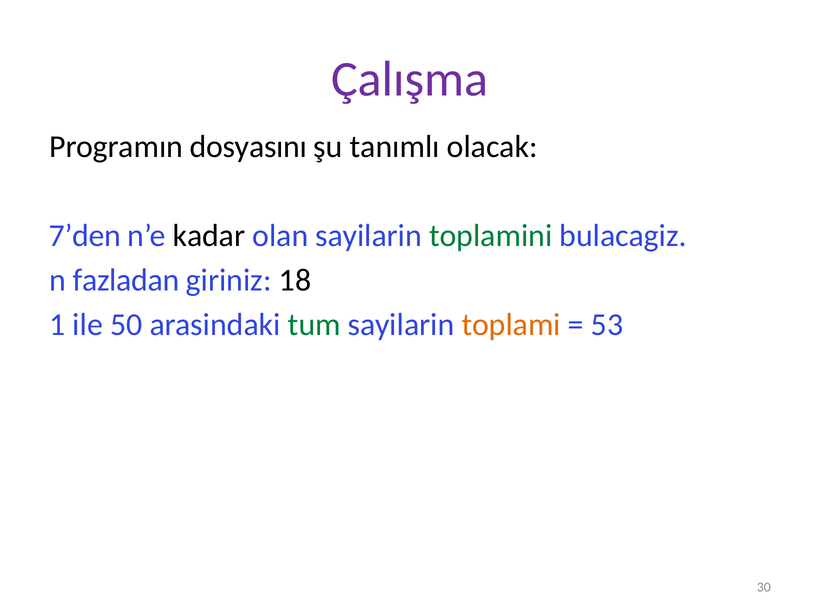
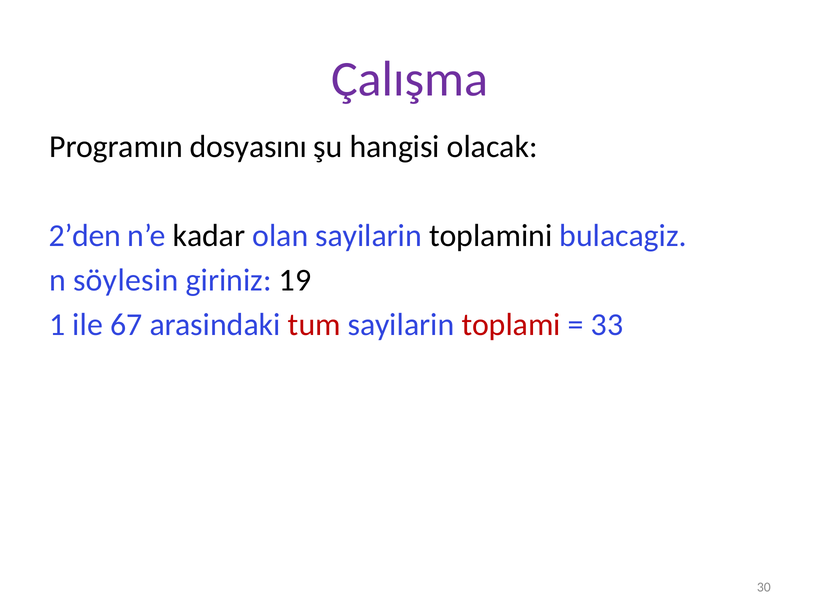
tanımlı: tanımlı -> hangisi
7’den: 7’den -> 2’den
toplamini colour: green -> black
fazladan: fazladan -> söylesin
18: 18 -> 19
50: 50 -> 67
tum colour: green -> red
toplami colour: orange -> red
53: 53 -> 33
